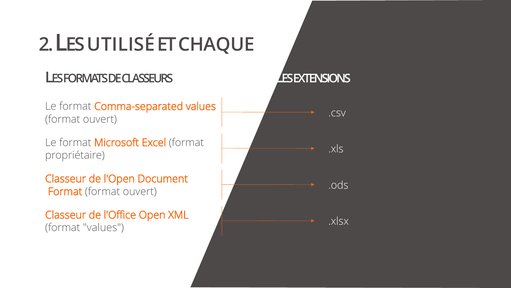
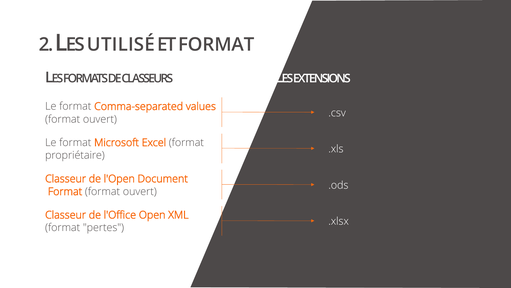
ET CHAQUE: CHAQUE -> FORMAT
format values: values -> pertes
